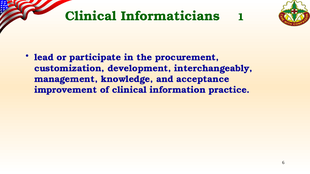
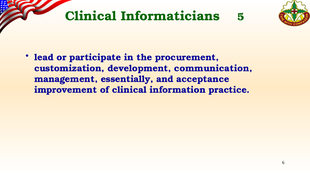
1: 1 -> 5
interchangeably: interchangeably -> communication
knowledge: knowledge -> essentially
